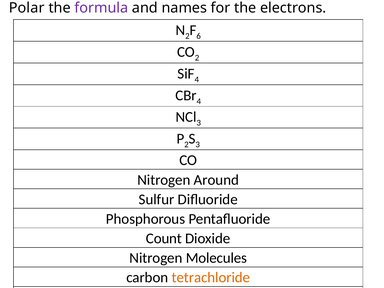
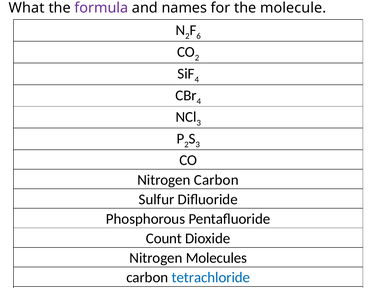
Polar: Polar -> What
electrons: electrons -> molecule
Nitrogen Around: Around -> Carbon
tetrachloride colour: orange -> blue
